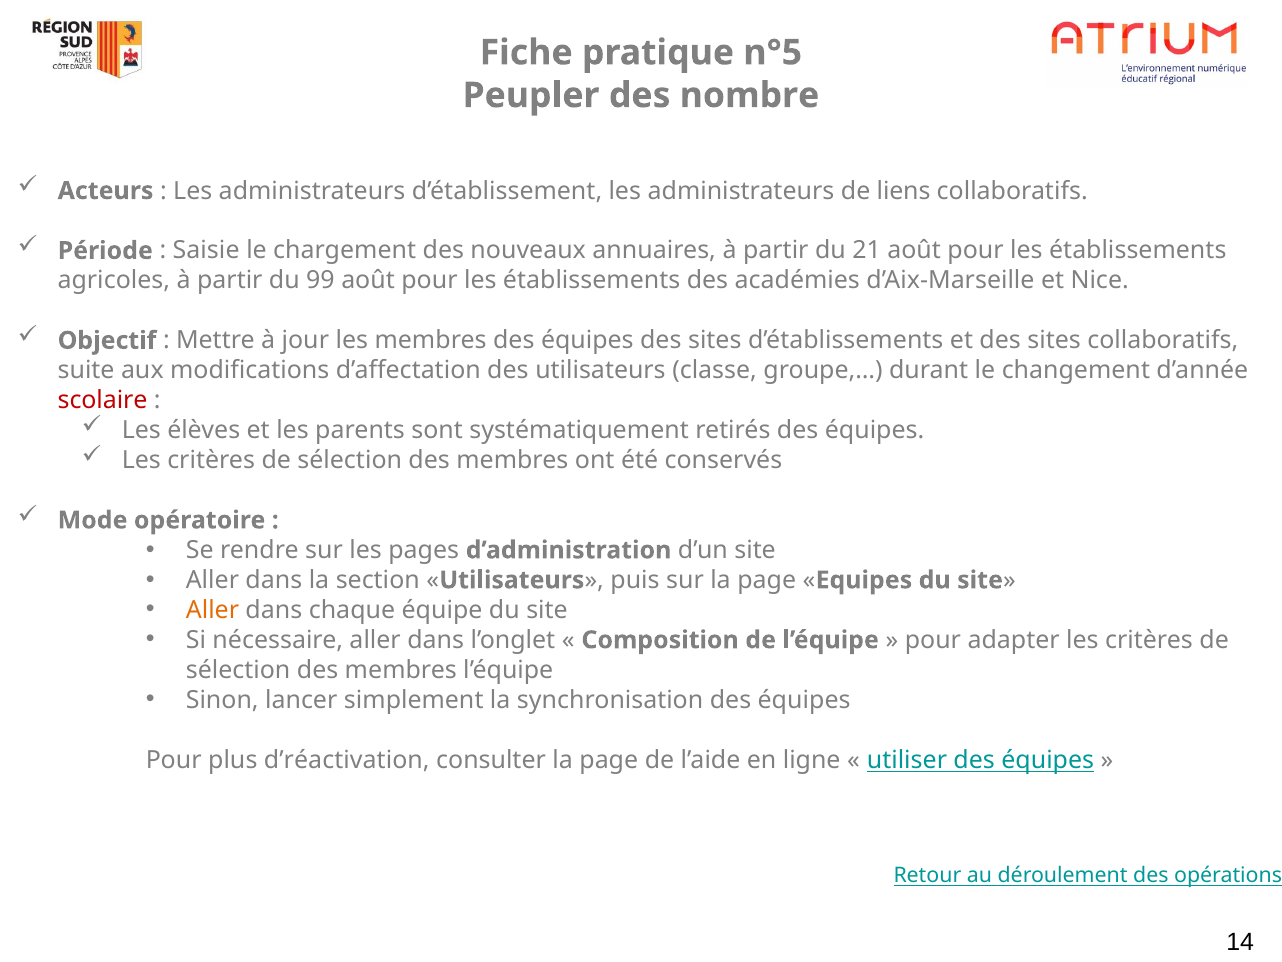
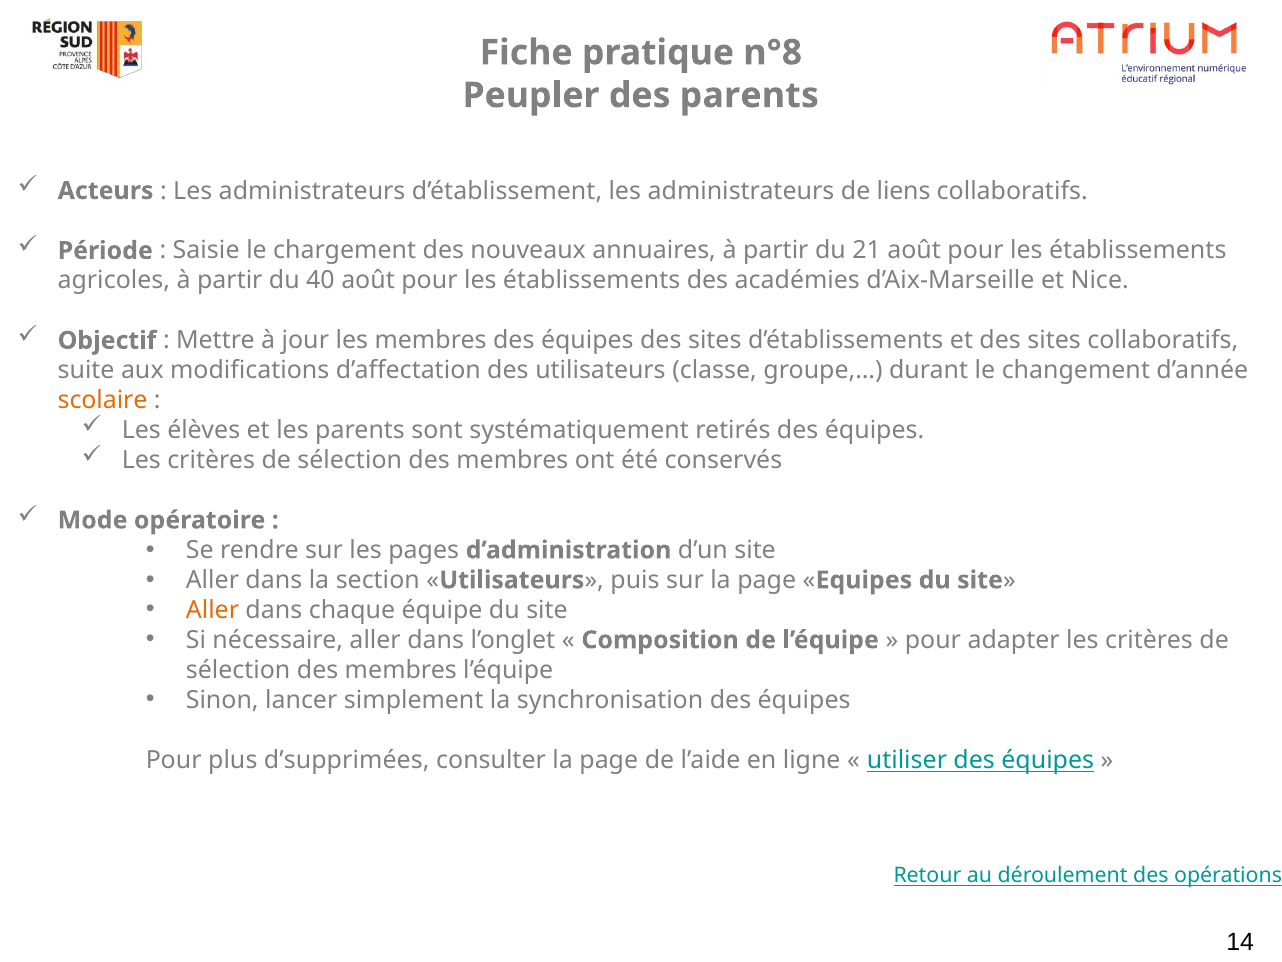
n°5: n°5 -> n°8
des nombre: nombre -> parents
99: 99 -> 40
scolaire colour: red -> orange
d’réactivation: d’réactivation -> d’supprimées
